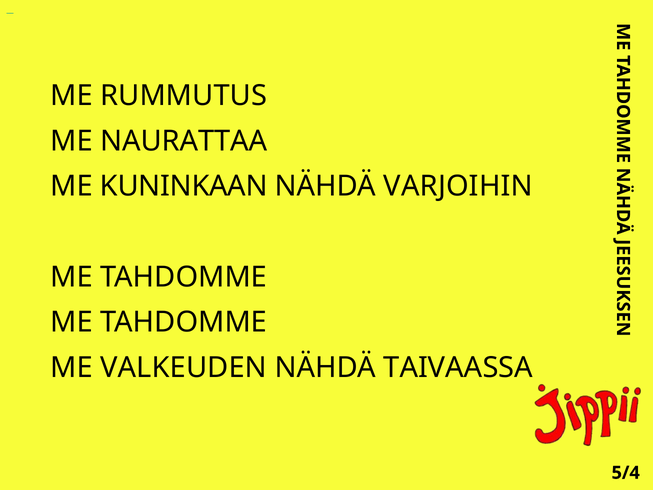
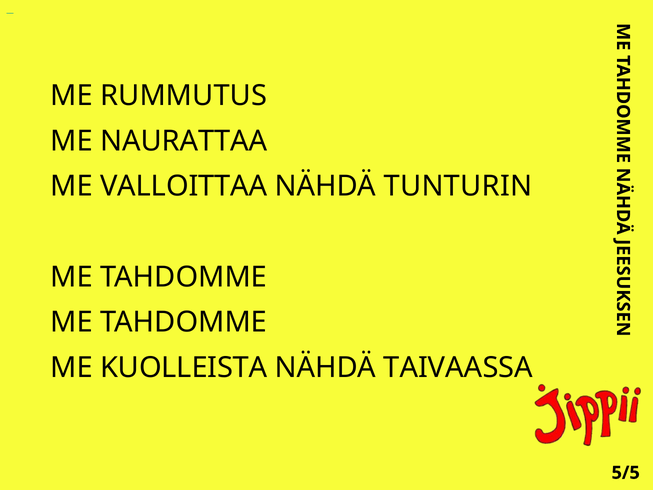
KUNINKAAN: KUNINKAAN -> VALLOITTAA
VARJOIHIN: VARJOIHIN -> TUNTURIN
VALKEUDEN: VALKEUDEN -> KUOLLEISTA
5/4: 5/4 -> 5/5
